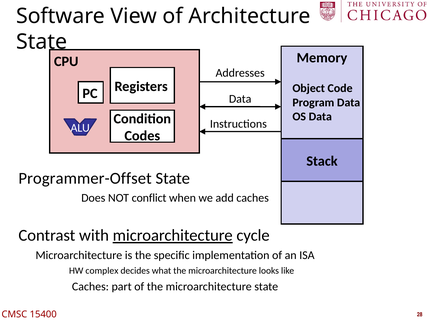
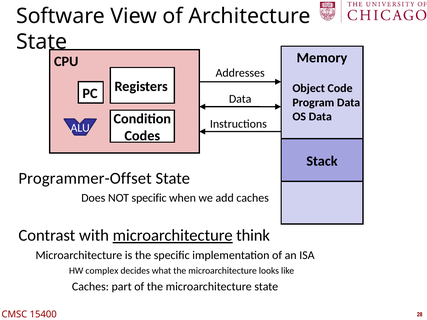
NOT conflict: conflict -> specific
cycle: cycle -> think
